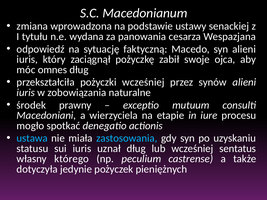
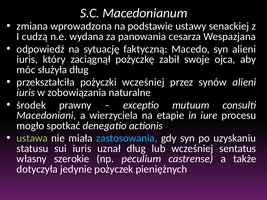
tytułu: tytułu -> cudzą
omnes: omnes -> służyła
ustawa colour: light blue -> light green
którego: którego -> szerokie
